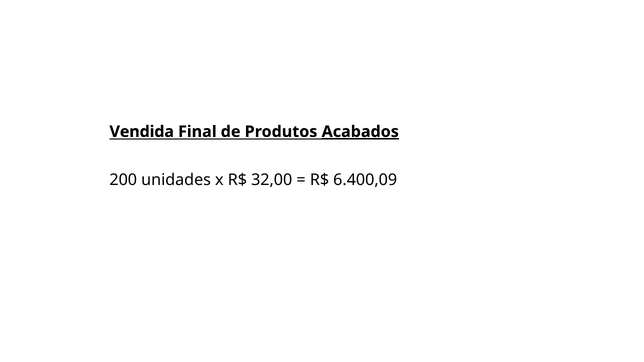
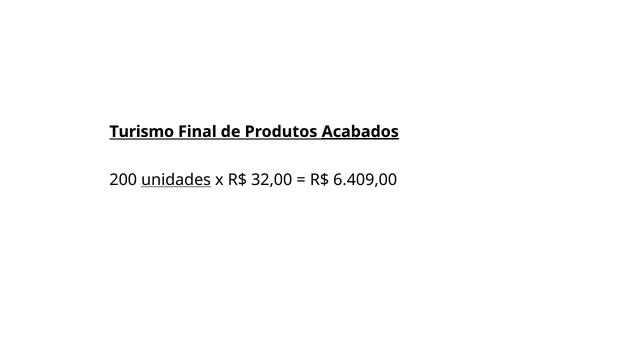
Vendida: Vendida -> Turismo
unidades underline: none -> present
6.400,09: 6.400,09 -> 6.409,00
